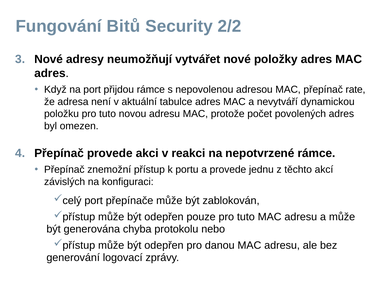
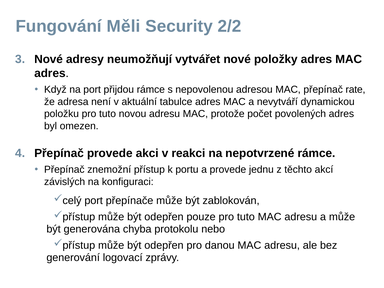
Bitů: Bitů -> Měli
